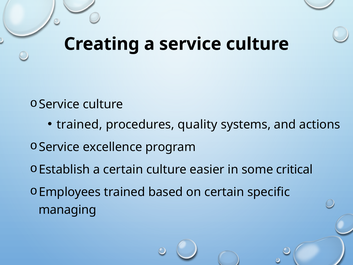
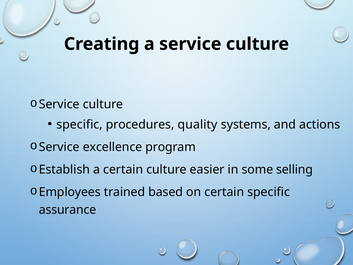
trained at (80, 124): trained -> specific
critical: critical -> selling
managing: managing -> assurance
